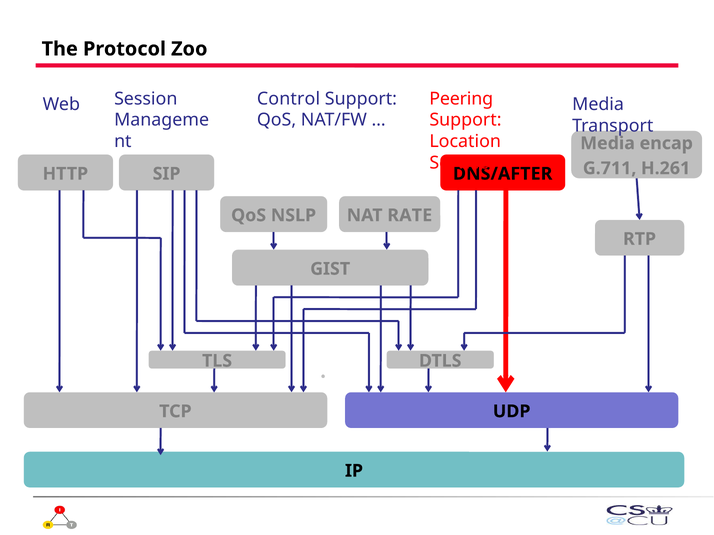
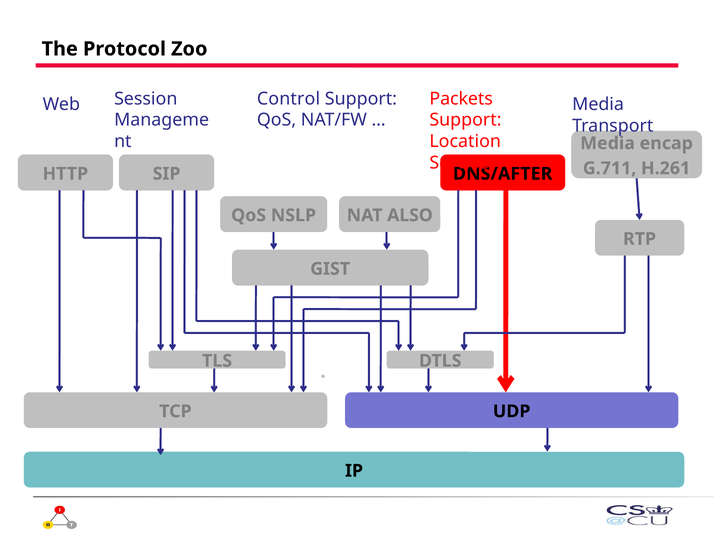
Peering: Peering -> Packets
RATE: RATE -> ALSO
